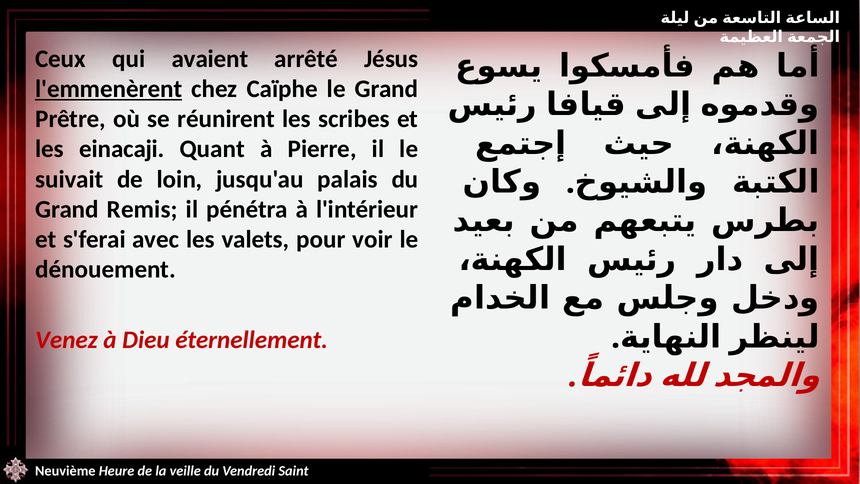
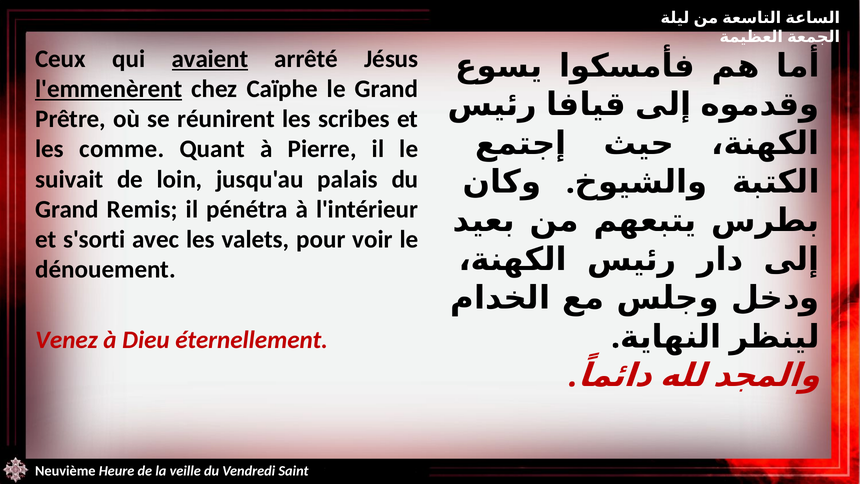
avaient underline: none -> present
einacaji: einacaji -> comme
s'ferai: s'ferai -> s'sorti
